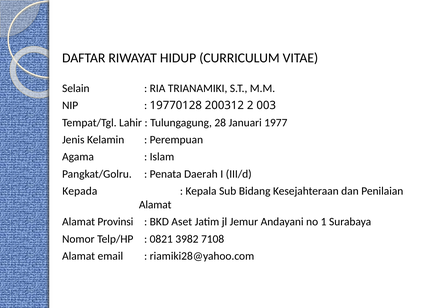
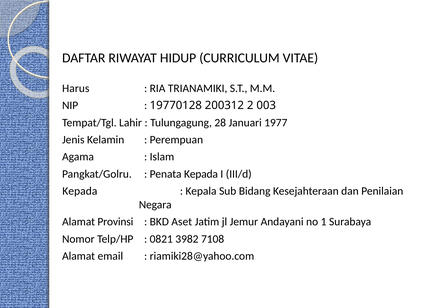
Selain: Selain -> Harus
Penata Daerah: Daerah -> Kepada
Alamat at (155, 204): Alamat -> Negara
